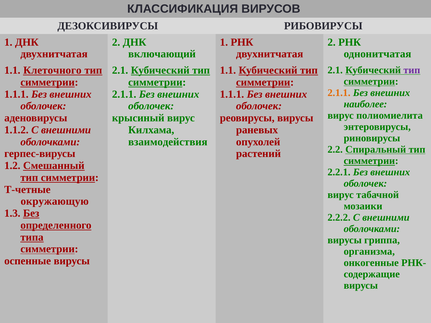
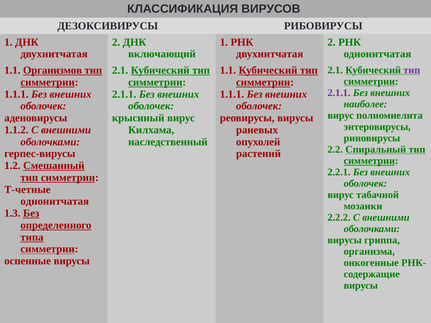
Клеточного: Клеточного -> Организмов
2.1.1 at (339, 93) colour: orange -> purple
взаимодействия: взаимодействия -> наследственный
окружающую at (55, 202): окружающую -> однонитчатая
